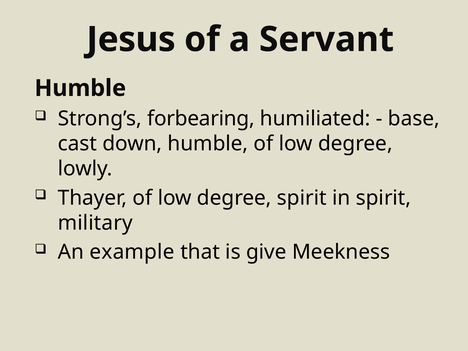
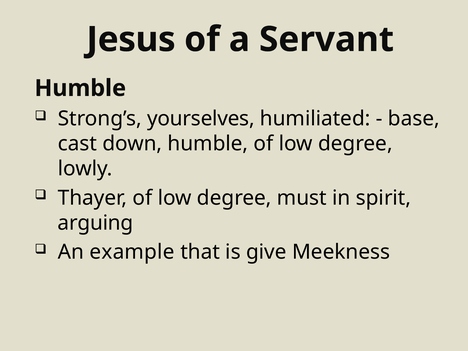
forbearing: forbearing -> yourselves
degree spirit: spirit -> must
military: military -> arguing
